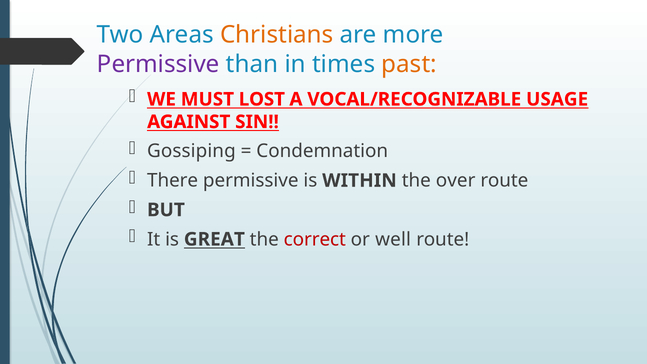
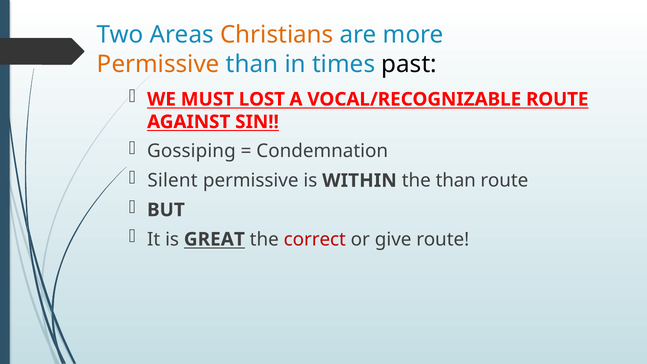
Permissive at (158, 64) colour: purple -> orange
past colour: orange -> black
VOCAL/RECOGNIZABLE USAGE: USAGE -> ROUTE
There: There -> Silent
the over: over -> than
well: well -> give
